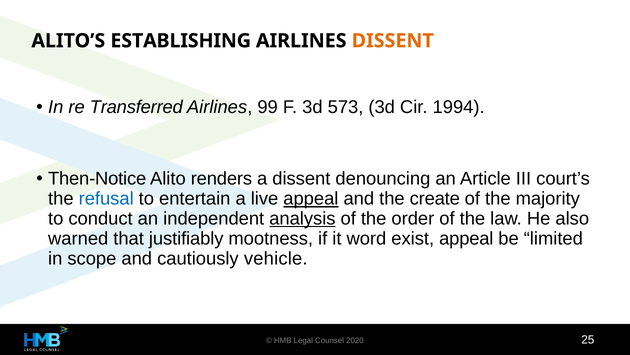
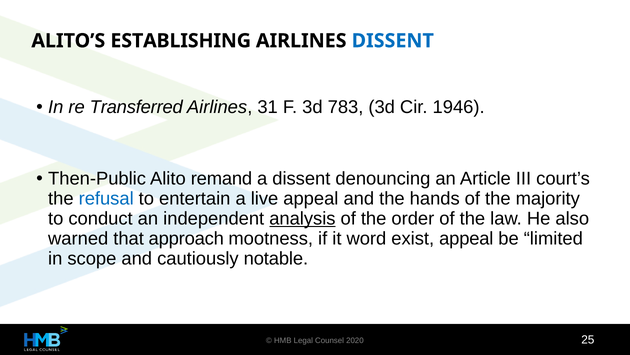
DISSENT at (393, 41) colour: orange -> blue
99: 99 -> 31
573: 573 -> 783
1994: 1994 -> 1946
Then-Notice: Then-Notice -> Then-Public
renders: renders -> remand
appeal at (311, 198) underline: present -> none
create: create -> hands
justifiably: justifiably -> approach
vehicle: vehicle -> notable
